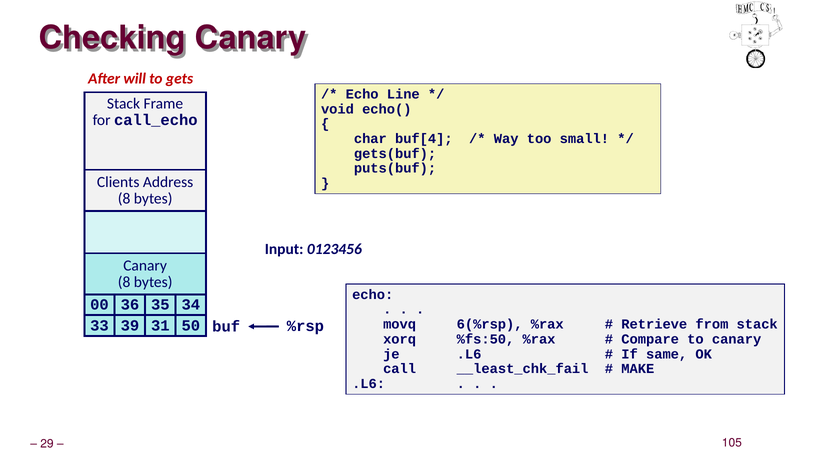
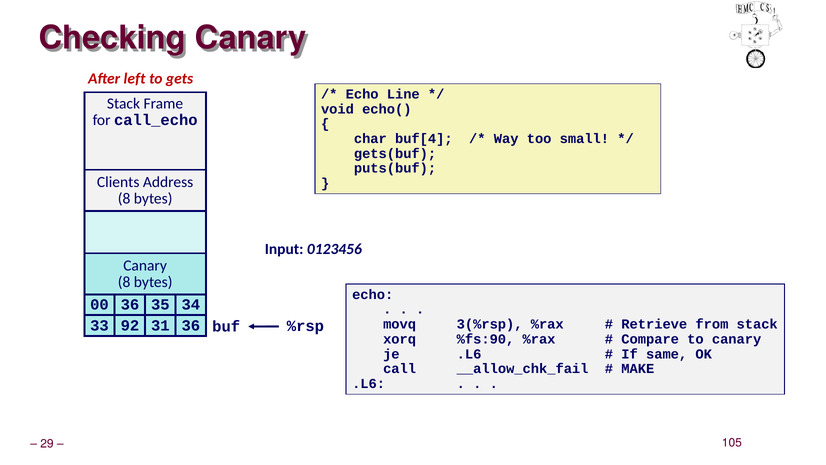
will: will -> left
6(%rsp: 6(%rsp -> 3(%rsp
39: 39 -> 92
31 50: 50 -> 36
%fs:50: %fs:50 -> %fs:90
__least_chk_fail: __least_chk_fail -> __allow_chk_fail
